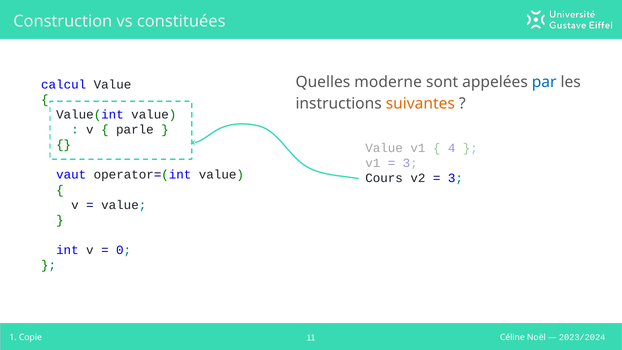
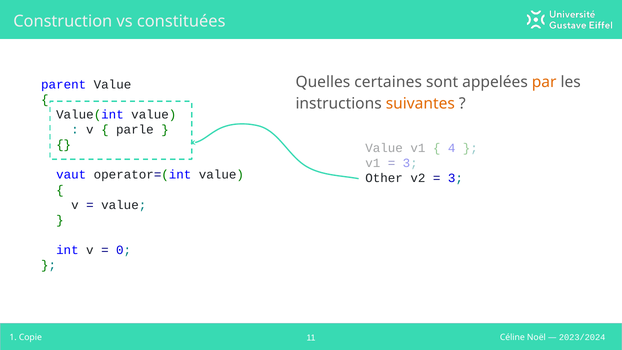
moderne: moderne -> certaines
par colour: blue -> orange
calcul: calcul -> parent
Cours: Cours -> Other
